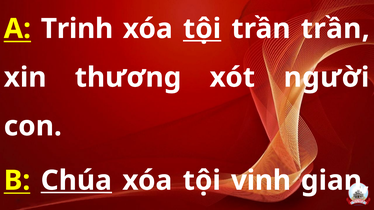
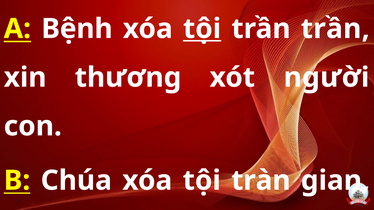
Trinh: Trinh -> Bệnh
Chúa underline: present -> none
vinh: vinh -> tràn
